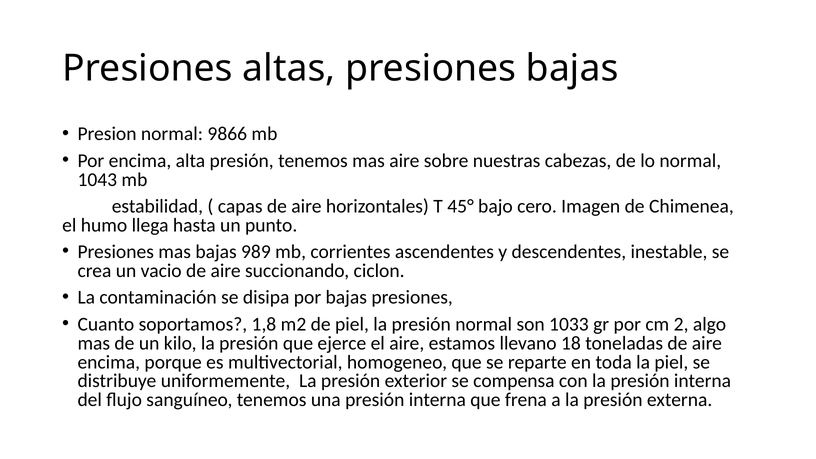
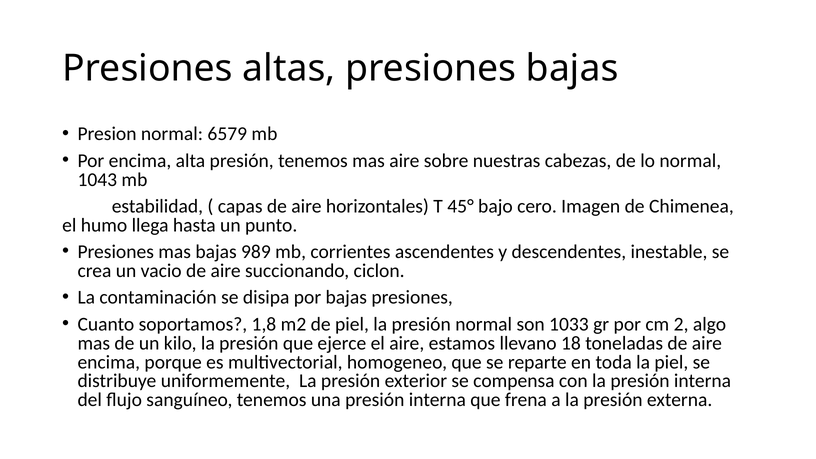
9866: 9866 -> 6579
